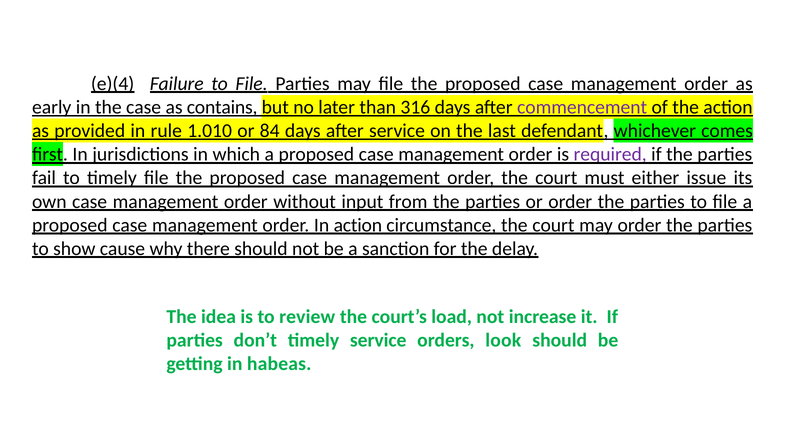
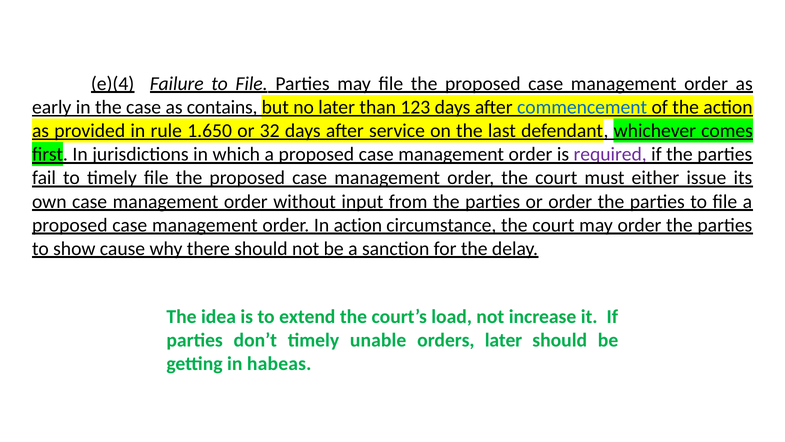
316: 316 -> 123
commencement colour: purple -> blue
1.010: 1.010 -> 1.650
84: 84 -> 32
review: review -> extend
timely service: service -> unable
orders look: look -> later
